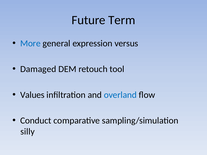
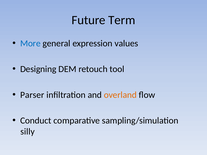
versus: versus -> values
Damaged: Damaged -> Designing
Values: Values -> Parser
overland colour: blue -> orange
